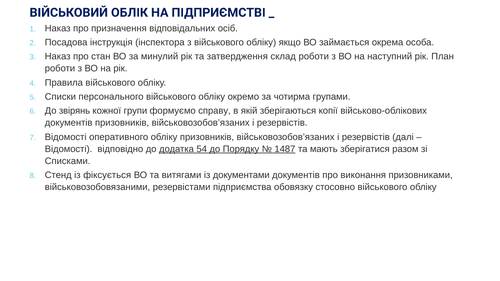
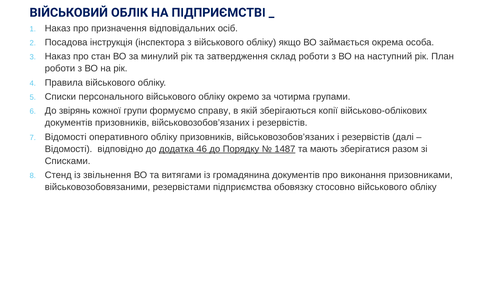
54: 54 -> 46
фіксується: фіксується -> звільнення
документами: документами -> громадянина
